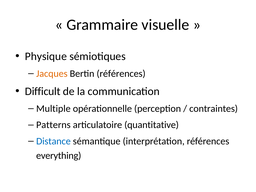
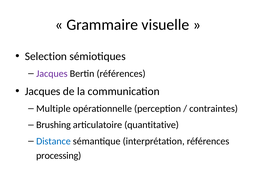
Physique: Physique -> Selection
Jacques at (52, 74) colour: orange -> purple
Difficult at (43, 91): Difficult -> Jacques
Patterns: Patterns -> Brushing
everything: everything -> processing
